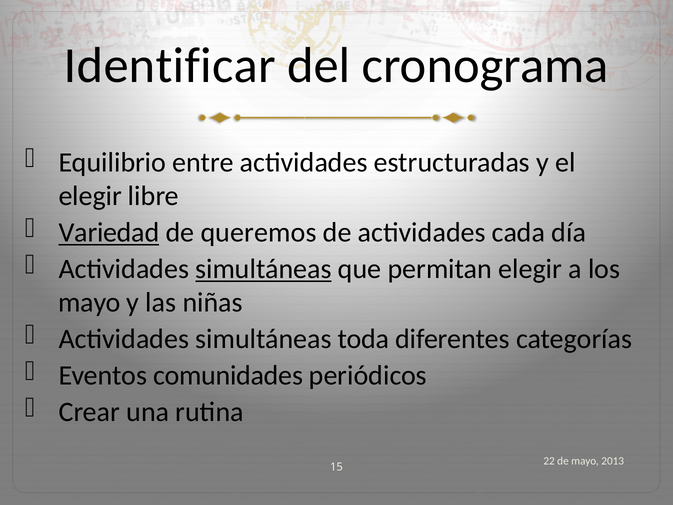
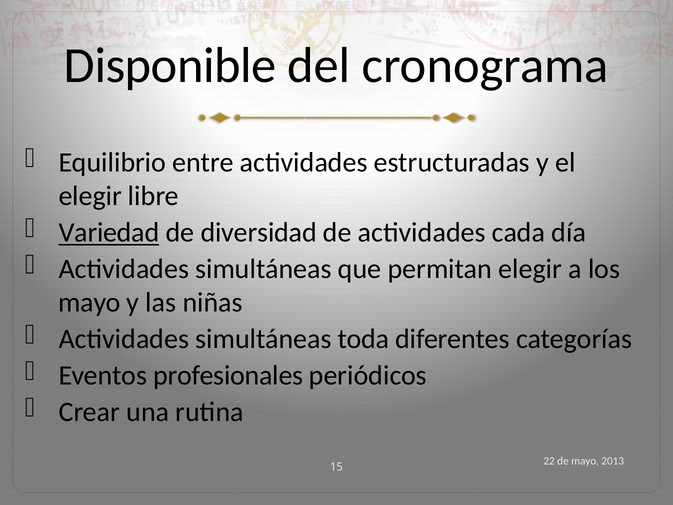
Identificar: Identificar -> Disponible
queremos: queremos -> diversidad
simultáneas at (264, 269) underline: present -> none
comunidades: comunidades -> profesionales
